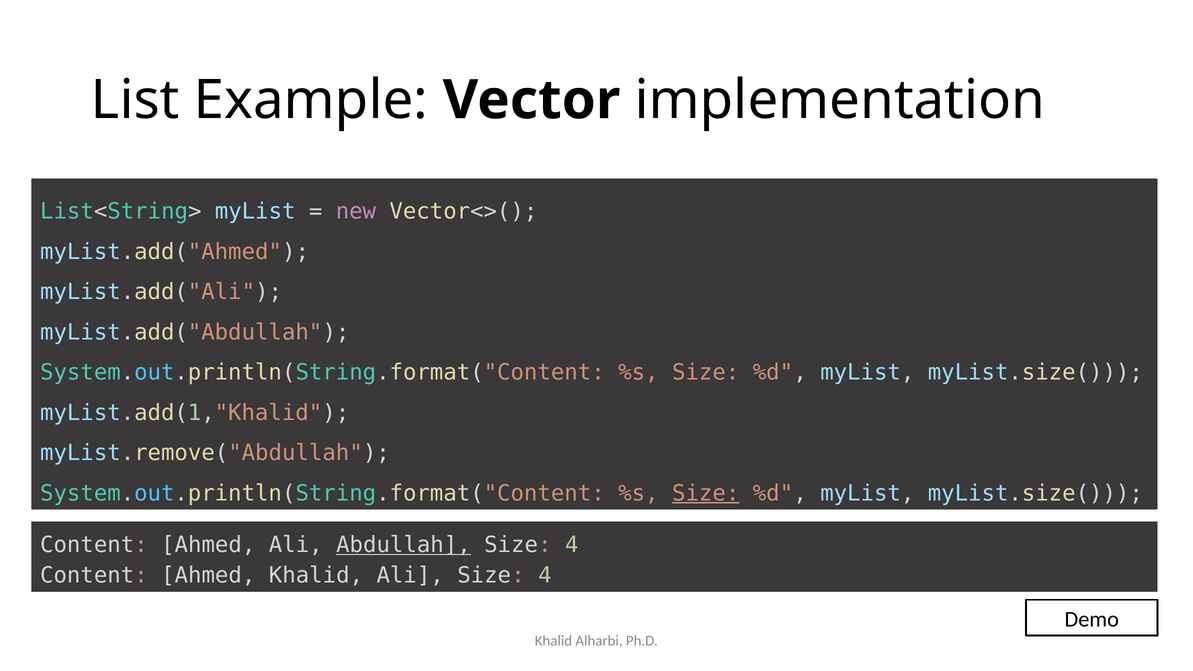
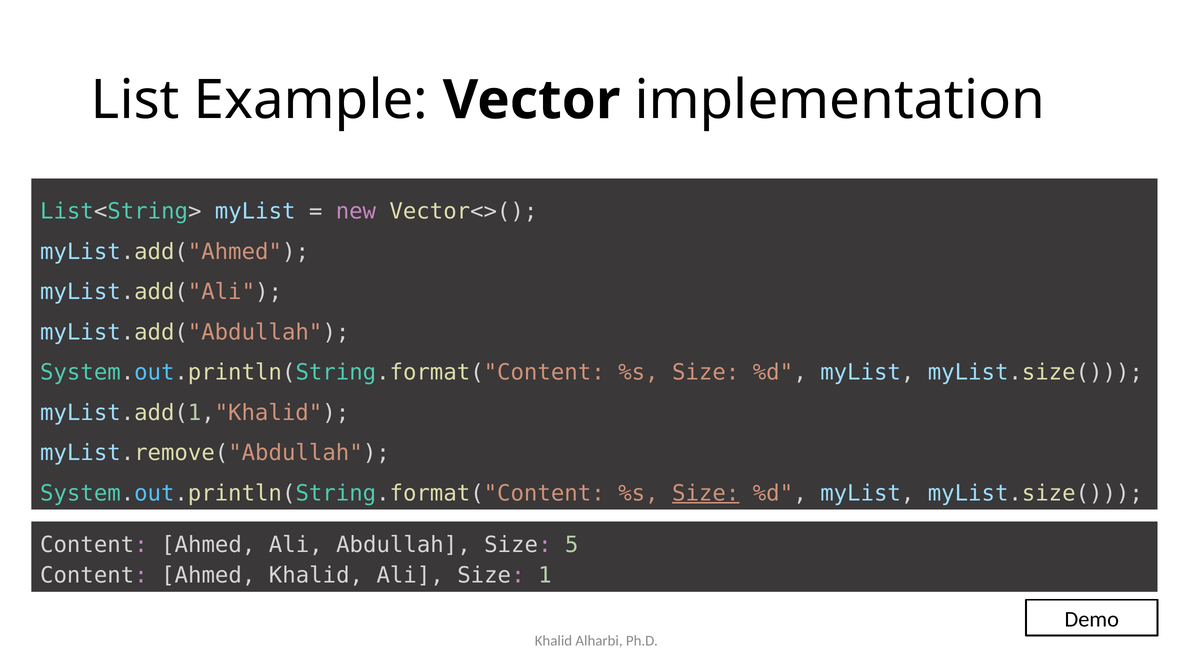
Abdullah underline: present -> none
4 at (572, 545): 4 -> 5
Ali Size 4: 4 -> 1
